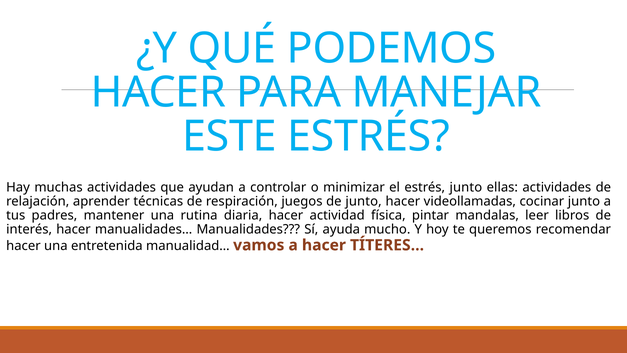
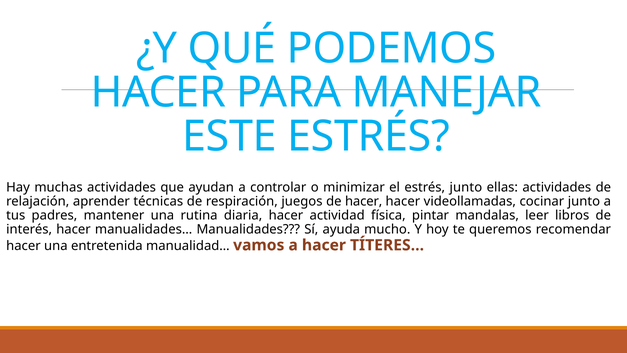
de junto: junto -> hacer
